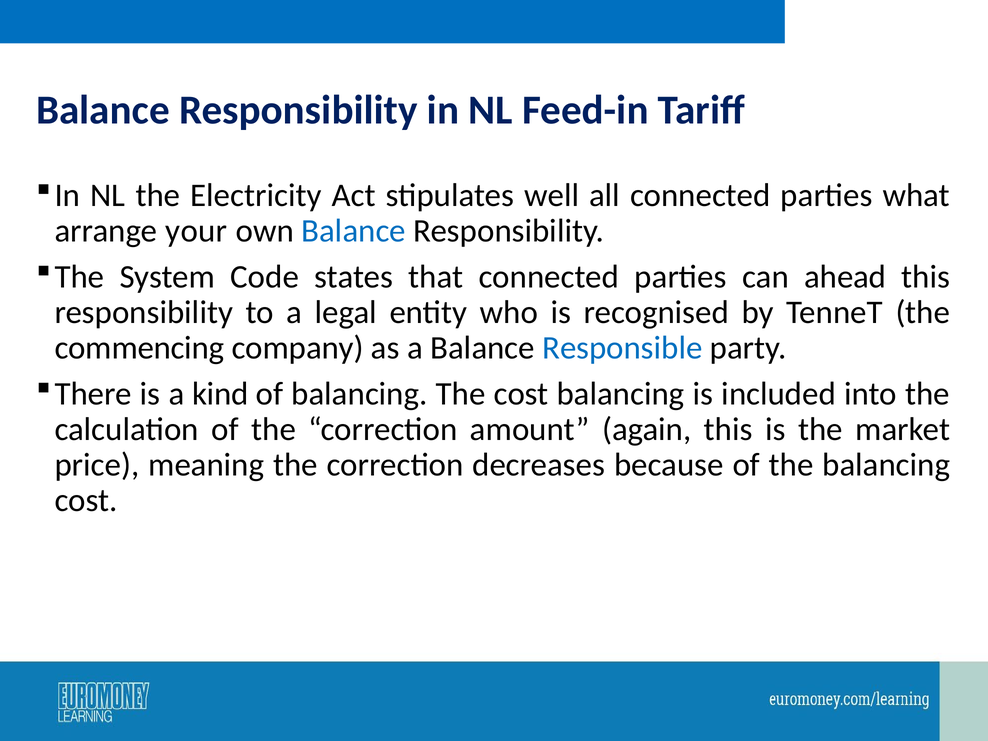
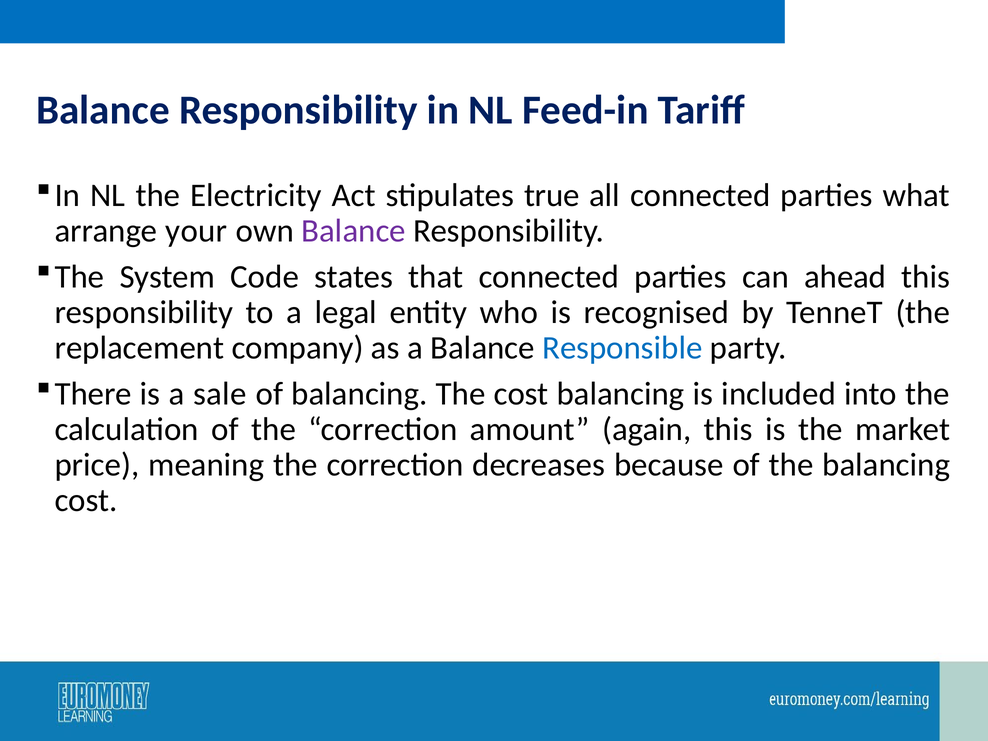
well: well -> true
Balance at (354, 231) colour: blue -> purple
commencing: commencing -> replacement
kind: kind -> sale
